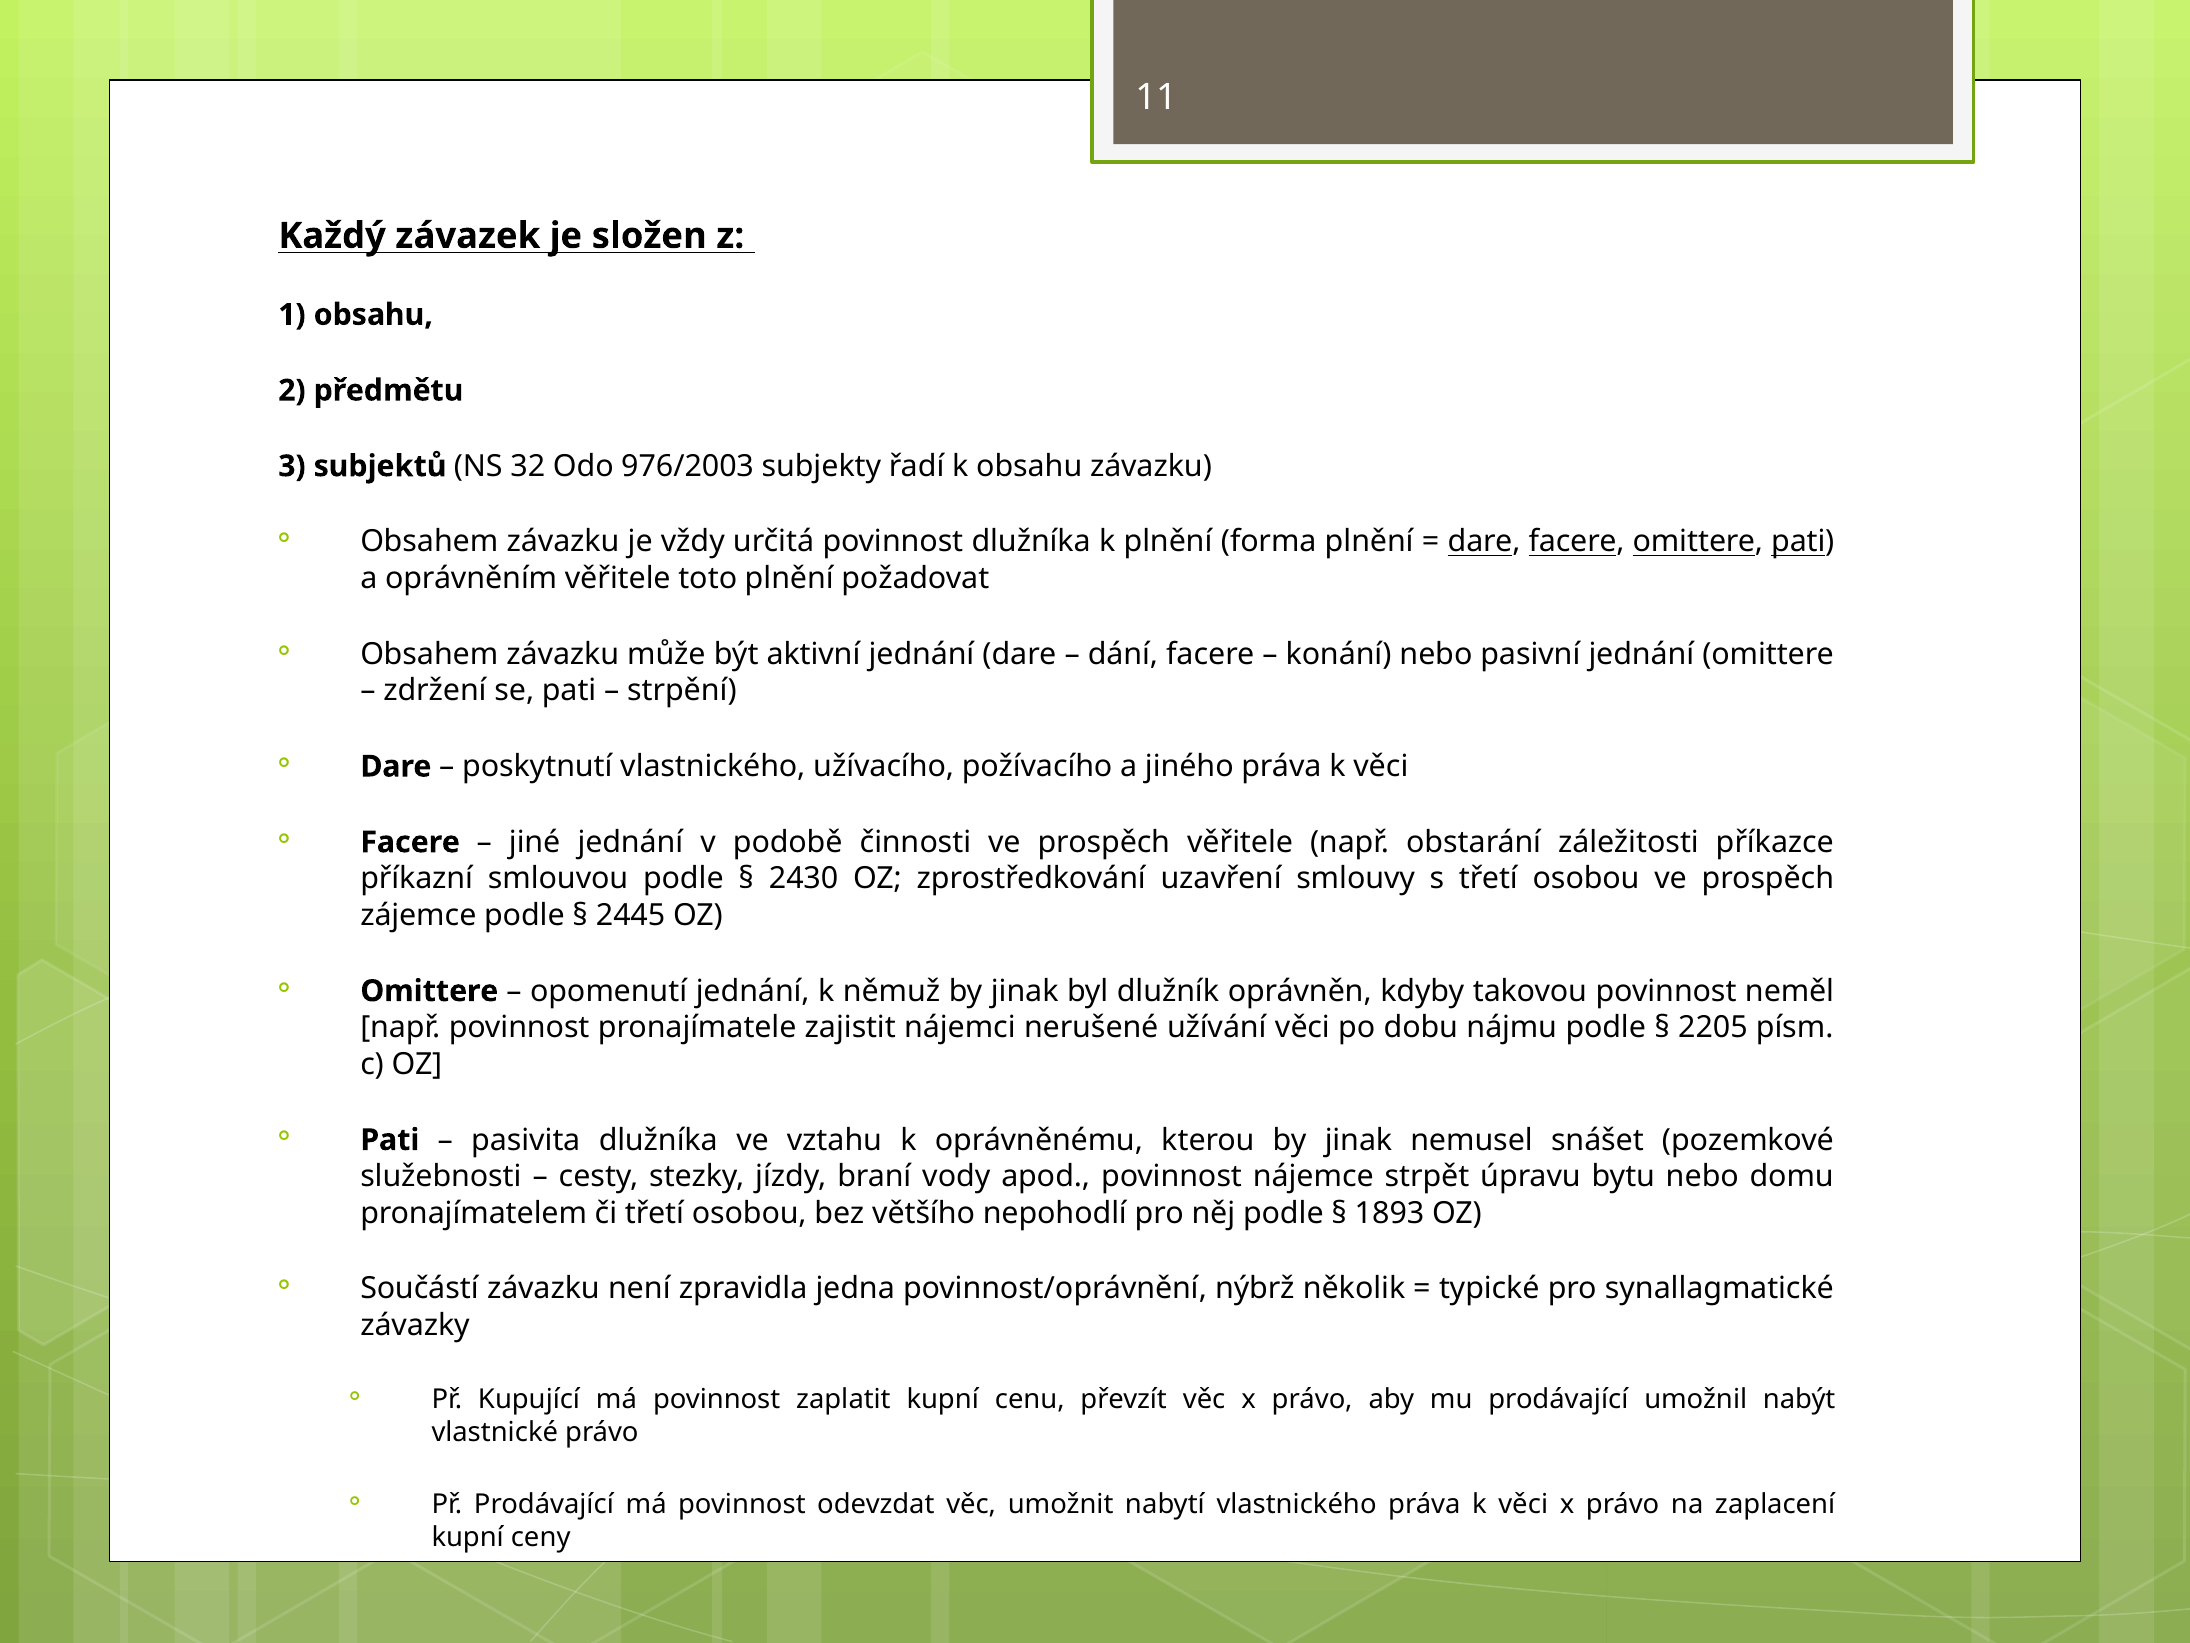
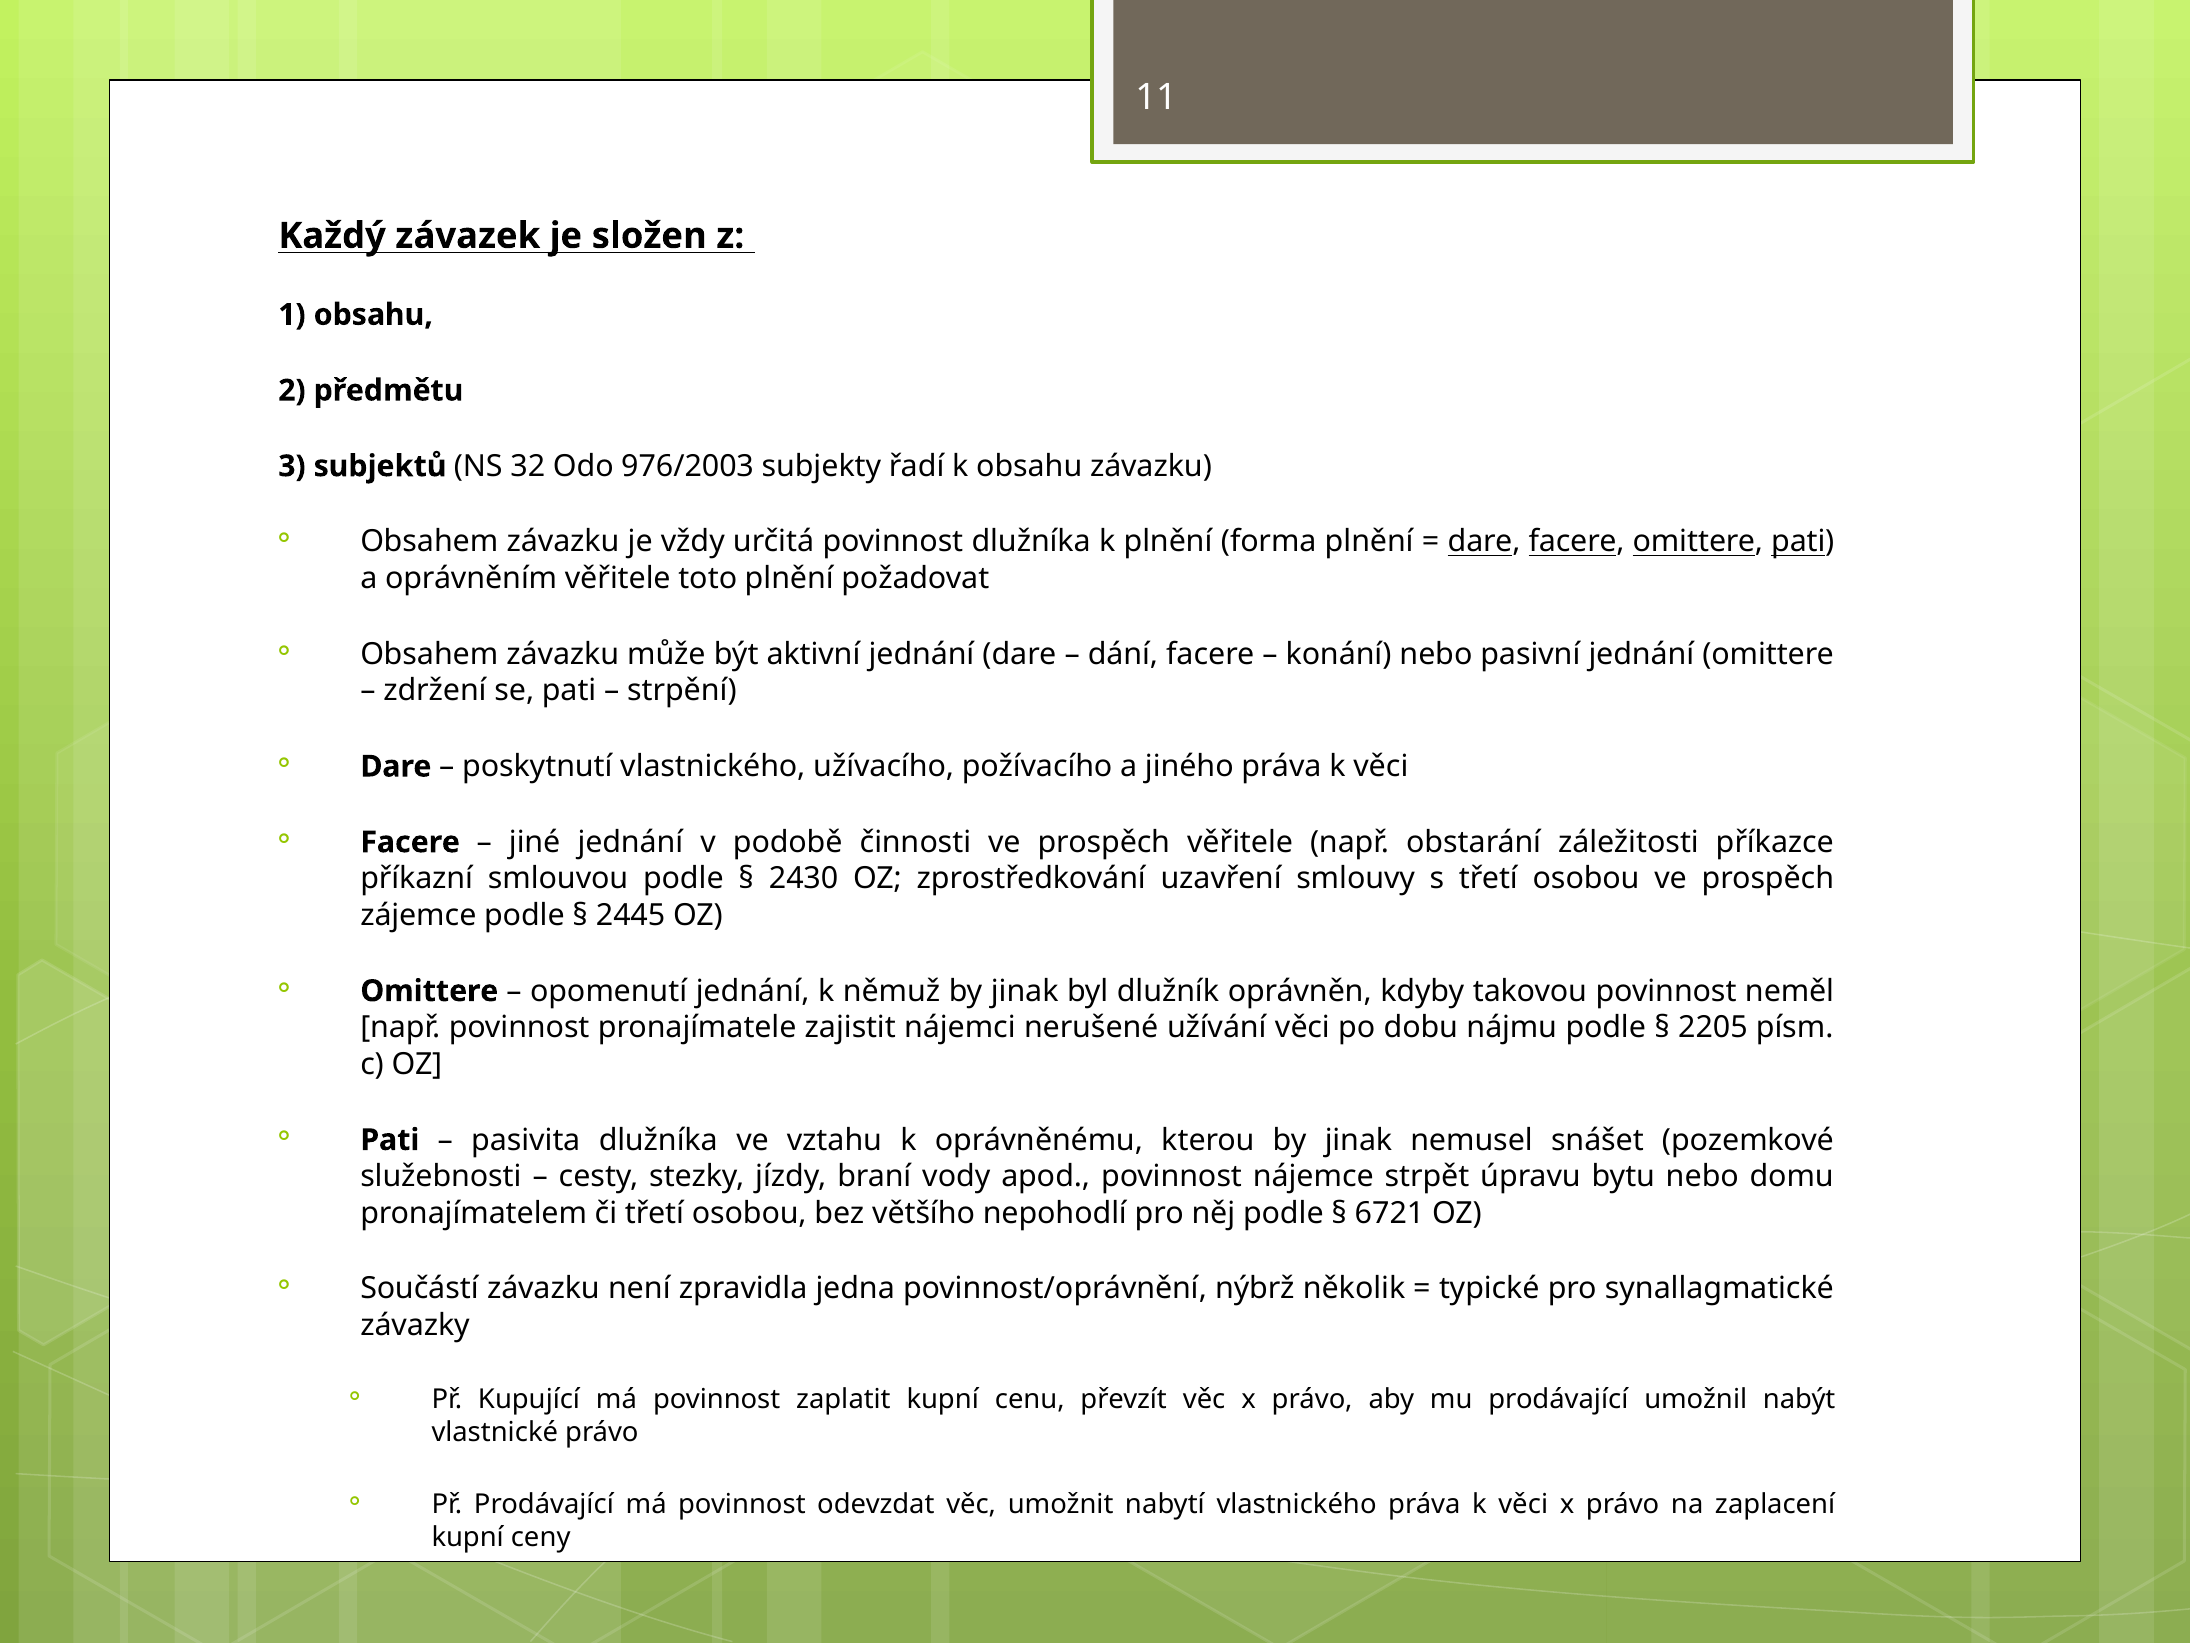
1893: 1893 -> 6721
